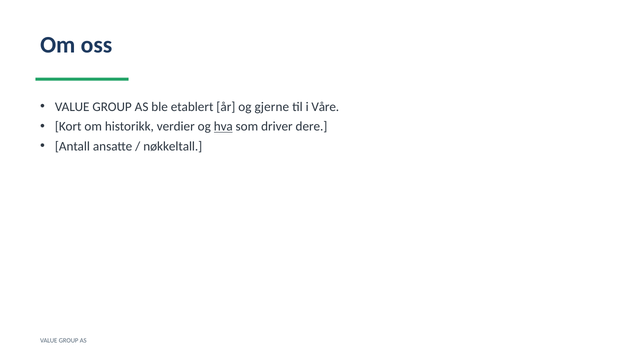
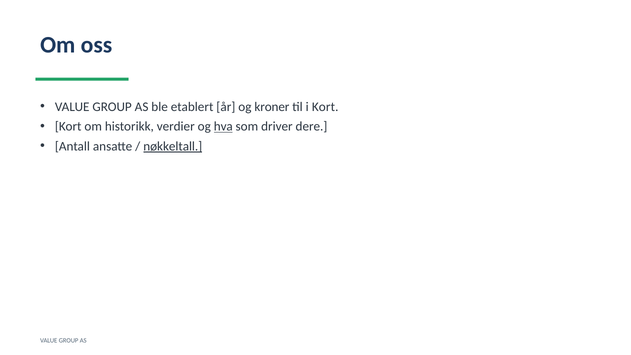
gjerne: gjerne -> kroner
i Våre: Våre -> Kort
nøkkeltall underline: none -> present
